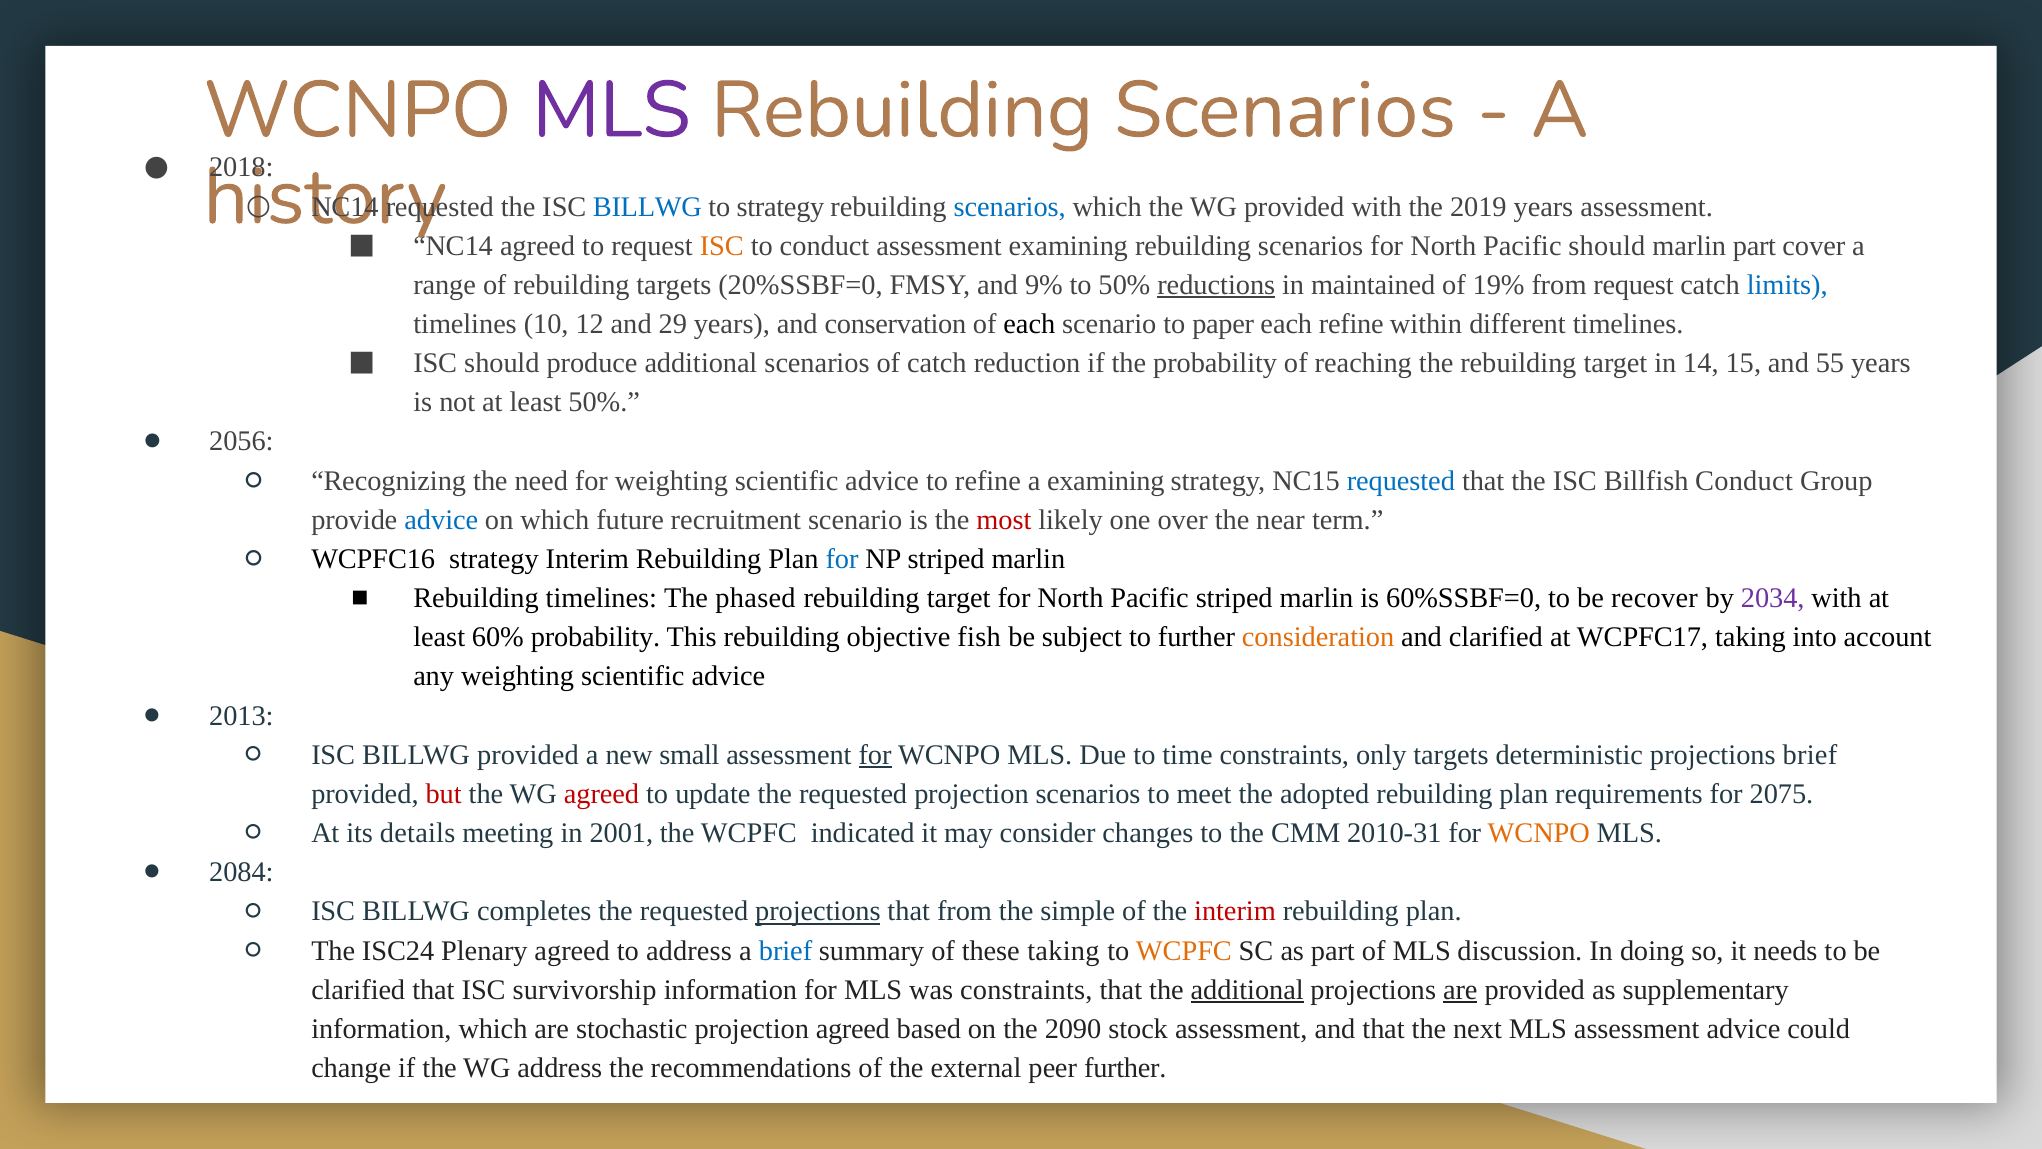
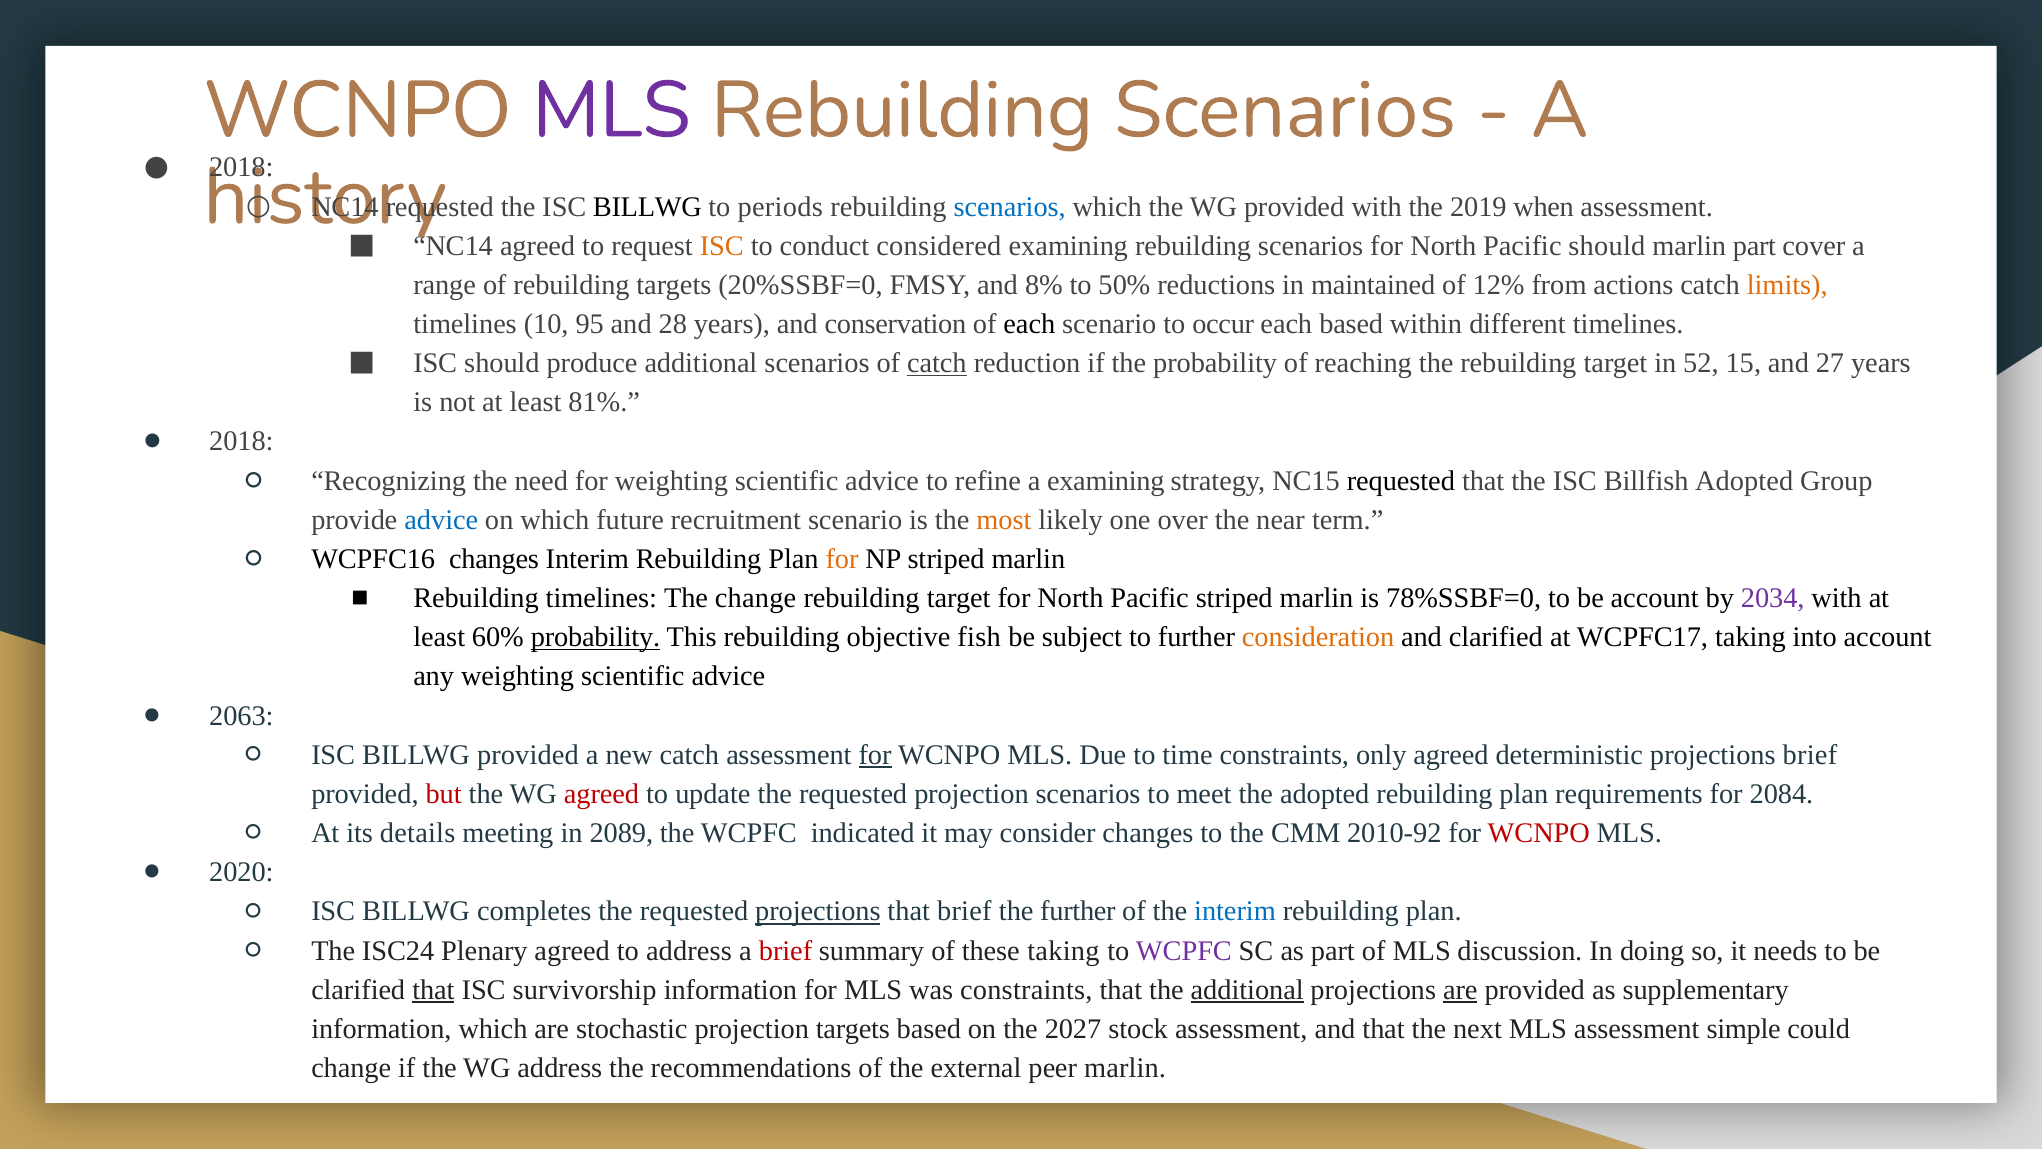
BILLWG at (647, 207) colour: blue -> black
to strategy: strategy -> periods
2019 years: years -> when
conduct assessment: assessment -> considered
9%: 9% -> 8%
reductions underline: present -> none
19%: 19% -> 12%
from request: request -> actions
limits colour: blue -> orange
12: 12 -> 95
29: 29 -> 28
paper: paper -> occur
each refine: refine -> based
catch at (937, 363) underline: none -> present
14: 14 -> 52
55: 55 -> 27
least 50%: 50% -> 81%
2056 at (241, 441): 2056 -> 2018
requested at (1401, 481) colour: blue -> black
Billfish Conduct: Conduct -> Adopted
most colour: red -> orange
WCPFC16 strategy: strategy -> changes
for at (842, 559) colour: blue -> orange
The phased: phased -> change
60%SSBF=0: 60%SSBF=0 -> 78%SSBF=0
be recover: recover -> account
probability at (596, 637) underline: none -> present
2013: 2013 -> 2063
new small: small -> catch
only targets: targets -> agreed
2075: 2075 -> 2084
2001: 2001 -> 2089
2010-31: 2010-31 -> 2010-92
WCNPO at (1539, 833) colour: orange -> red
2084: 2084 -> 2020
that from: from -> brief
the simple: simple -> further
interim at (1235, 911) colour: red -> blue
brief at (786, 950) colour: blue -> red
WCPFC at (1184, 950) colour: orange -> purple
that at (433, 990) underline: none -> present
projection agreed: agreed -> targets
2090: 2090 -> 2027
assessment advice: advice -> simple
peer further: further -> marlin
